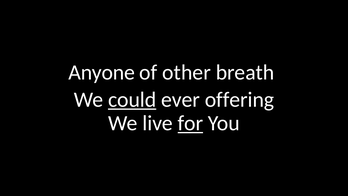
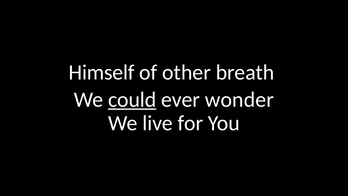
Anyone: Anyone -> Himself
offering: offering -> wonder
for underline: present -> none
